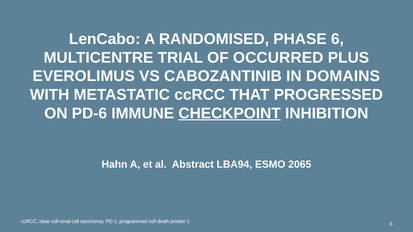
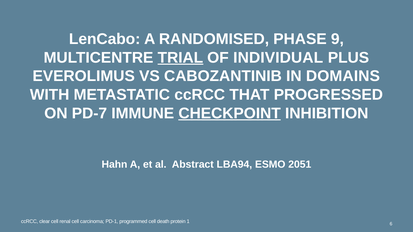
PHASE 6: 6 -> 9
TRIAL underline: none -> present
OCCURRED: OCCURRED -> INDIVIDUAL
PD-6: PD-6 -> PD-7
2065: 2065 -> 2051
